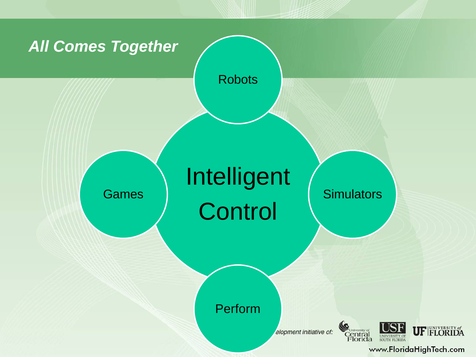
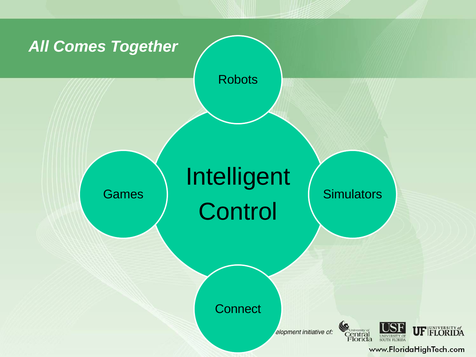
Perform: Perform -> Connect
